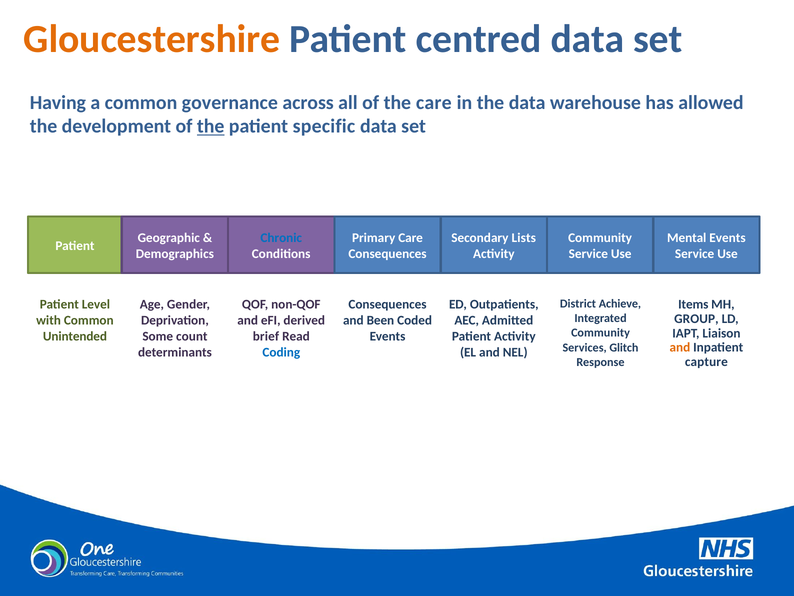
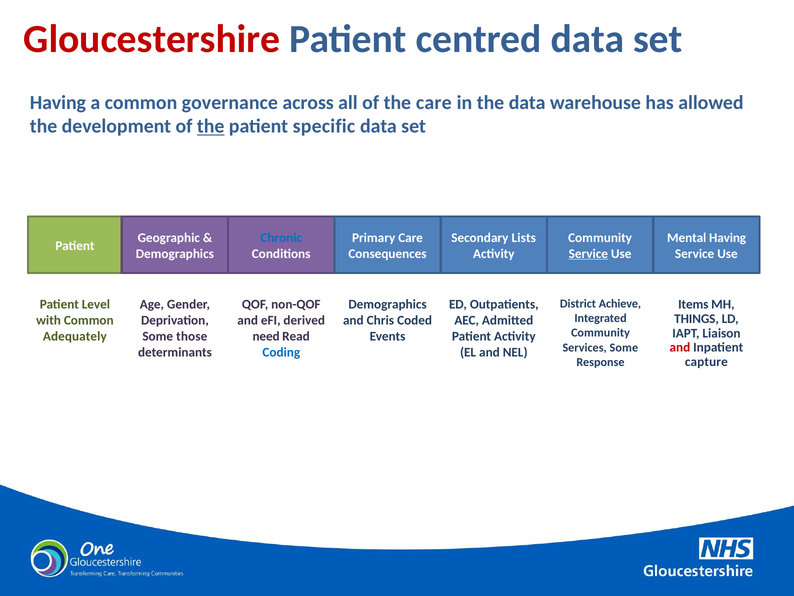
Gloucestershire colour: orange -> red
Mental Events: Events -> Having
Service at (588, 253) underline: none -> present
Consequences at (388, 304): Consequences -> Demographics
GROUP: GROUP -> THINGS
Been: Been -> Chris
Unintended: Unintended -> Adequately
count: count -> those
brief: brief -> need
and at (680, 347) colour: orange -> red
Services Glitch: Glitch -> Some
